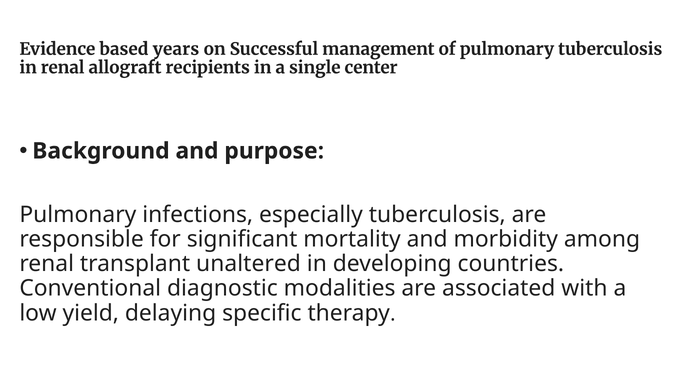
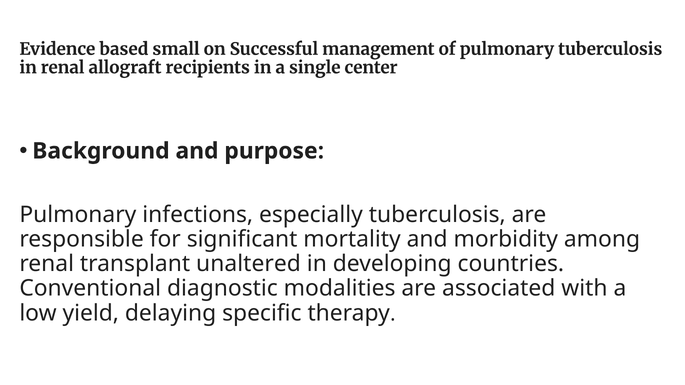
years: years -> small
